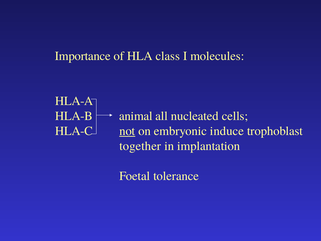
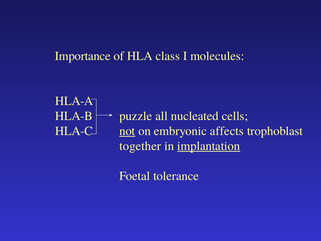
animal: animal -> puzzle
induce: induce -> affects
implantation underline: none -> present
